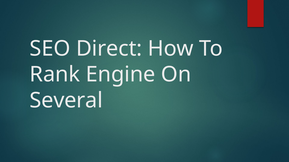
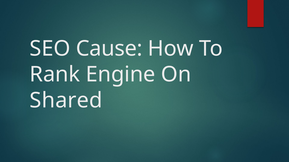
Direct: Direct -> Cause
Several: Several -> Shared
